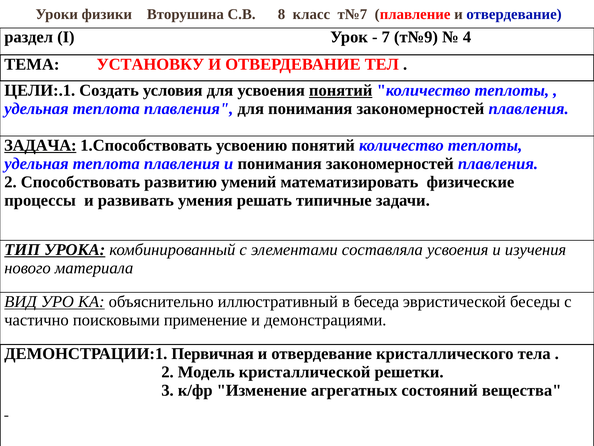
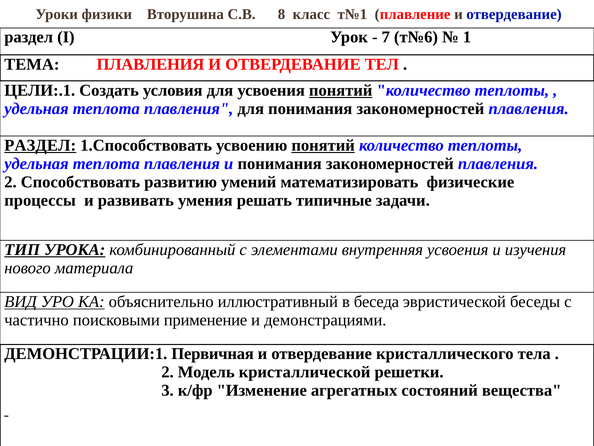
т№7: т№7 -> т№1
т№9: т№9 -> т№6
4: 4 -> 1
ТЕМА УСТАНОВКУ: УСТАНОВКУ -> ПЛАВЛЕНИЯ
ЗАДАЧА at (40, 145): ЗАДАЧА -> РАЗДЕЛ
понятий at (323, 145) underline: none -> present
составляла: составляла -> внутренняя
